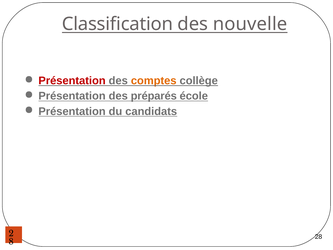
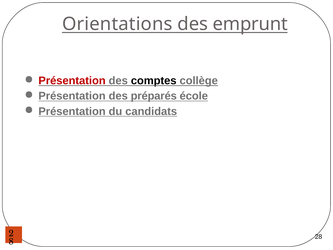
Classification: Classification -> Orientations
nouvelle: nouvelle -> emprunt
comptes colour: orange -> black
